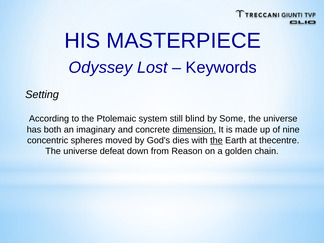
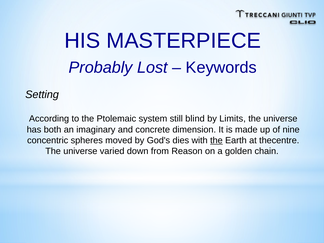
Odyssey: Odyssey -> Probably
Some: Some -> Limits
dimension underline: present -> none
defeat: defeat -> varied
